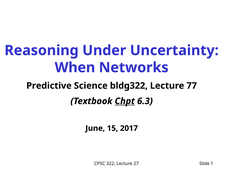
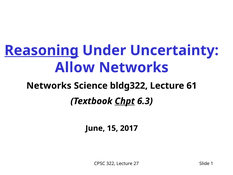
Reasoning underline: none -> present
When: When -> Allow
Predictive at (49, 86): Predictive -> Networks
77: 77 -> 61
